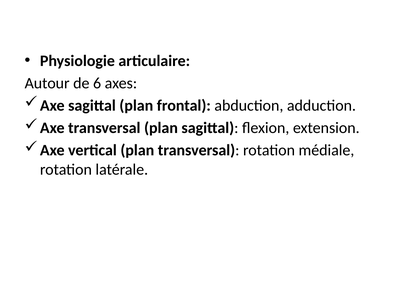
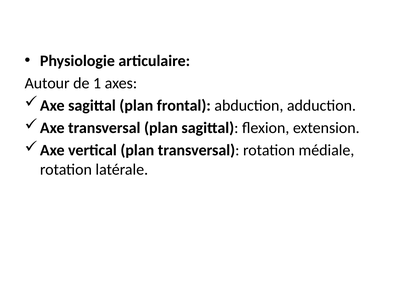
6: 6 -> 1
